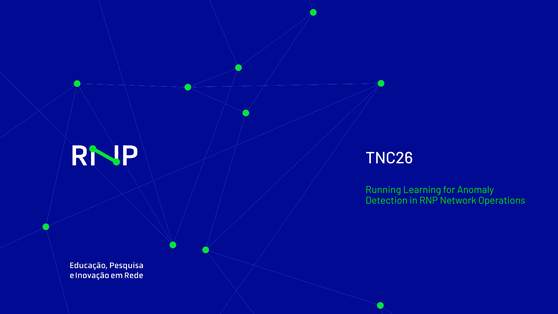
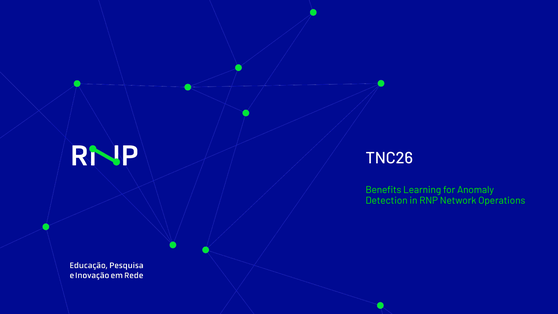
Running: Running -> Benefits
